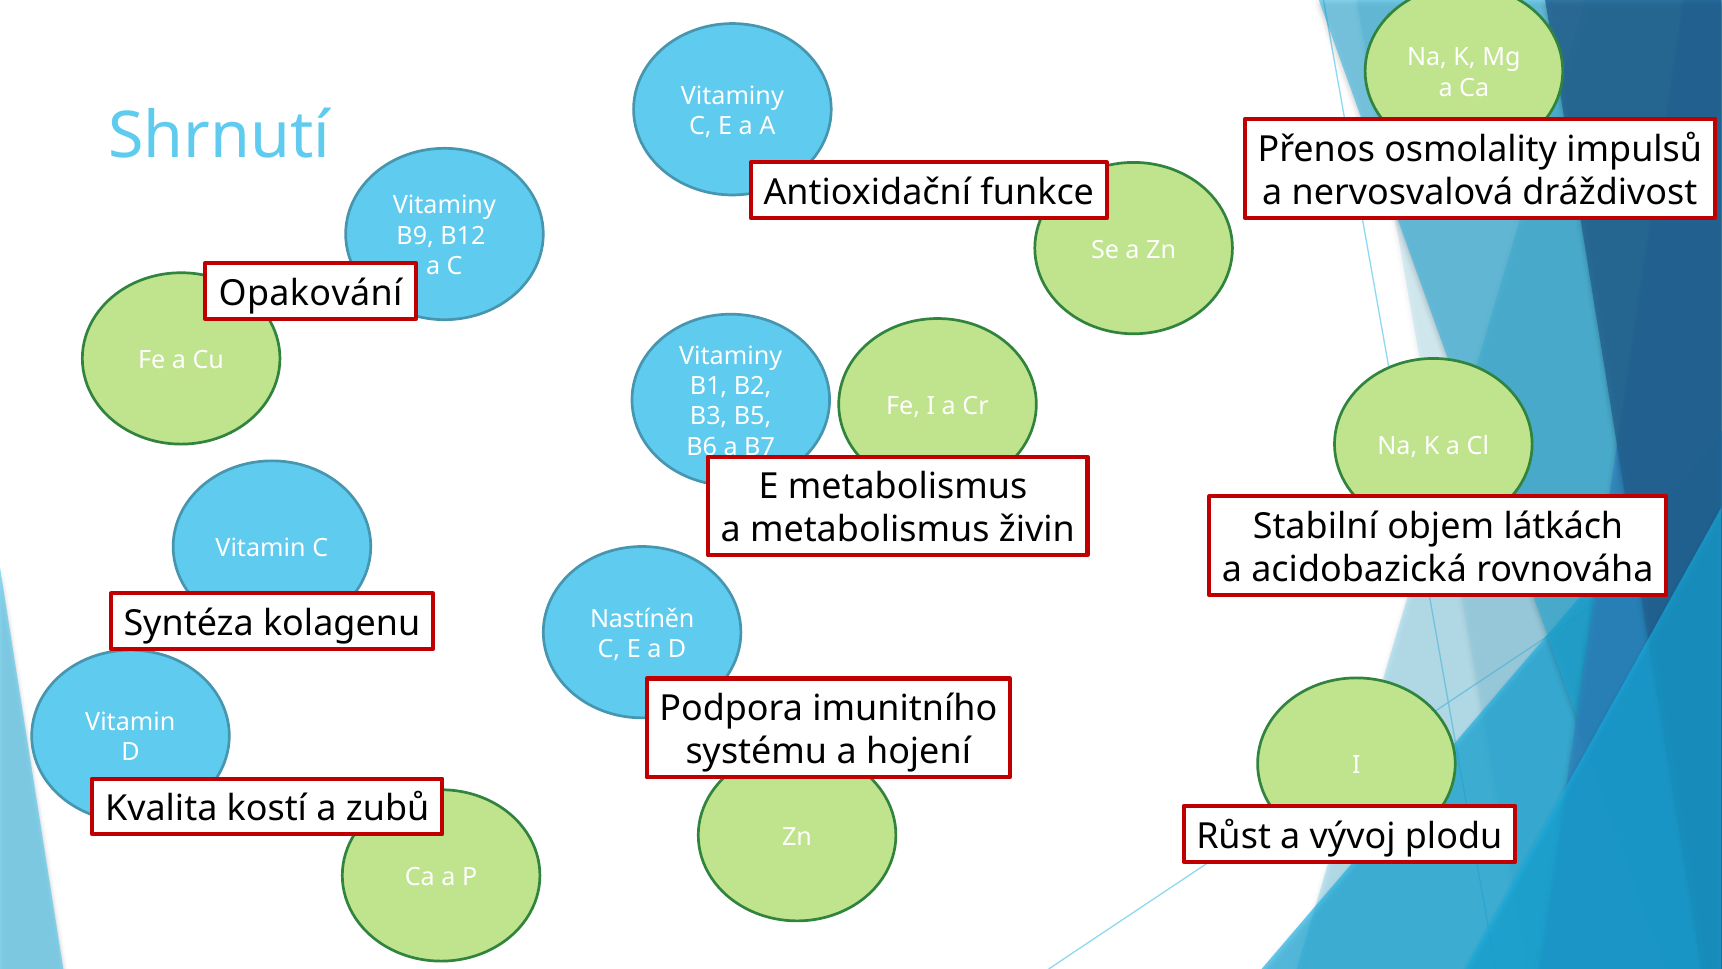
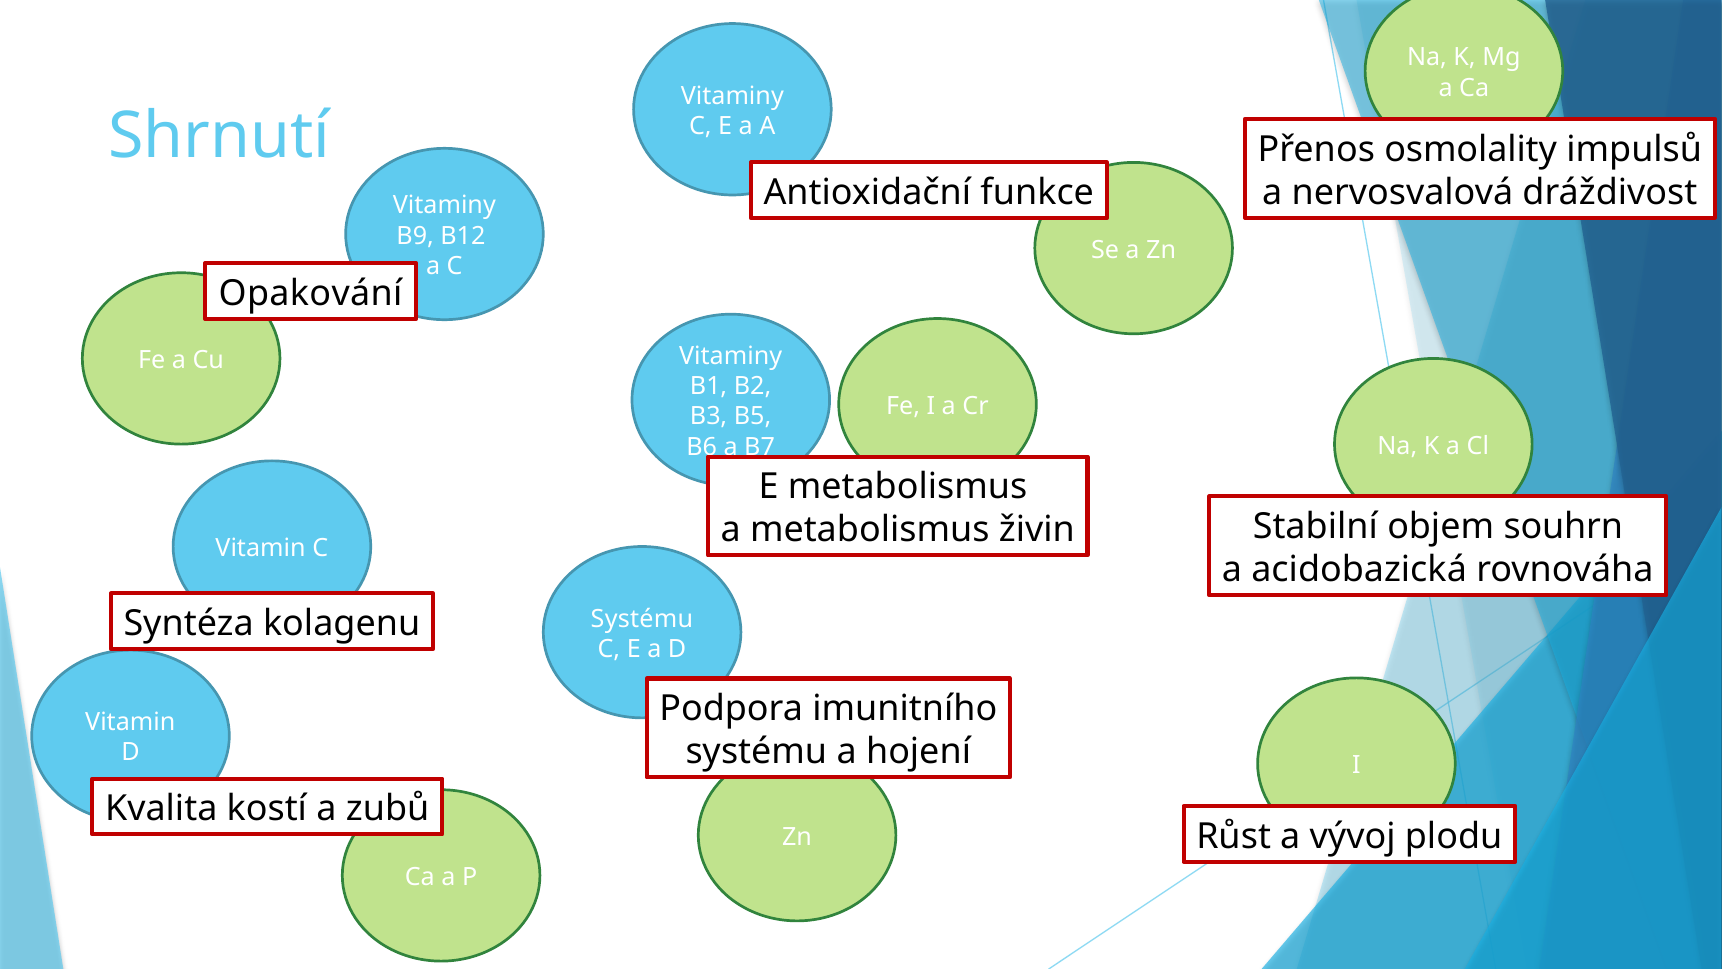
látkách: látkách -> souhrn
Nastíněn at (642, 619): Nastíněn -> Systému
